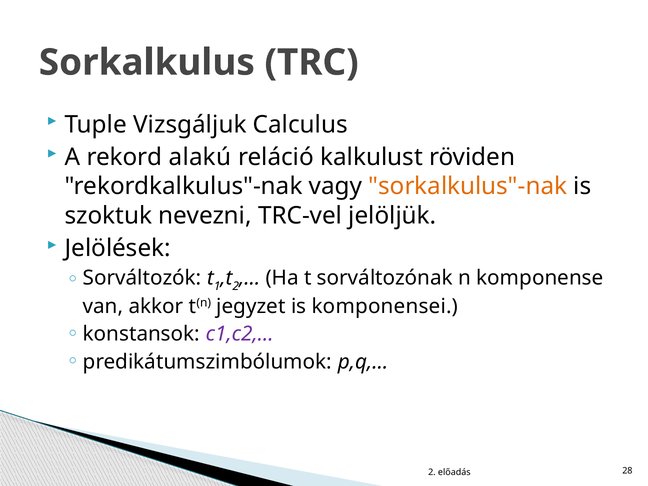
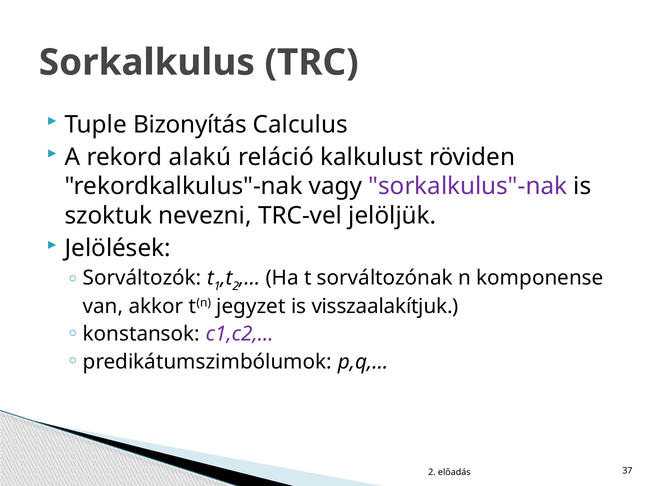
Vizsgáljuk: Vizsgáljuk -> Bizonyítás
sorkalkulus"-nak colour: orange -> purple
komponensei: komponensei -> visszaalakítjuk
28: 28 -> 37
